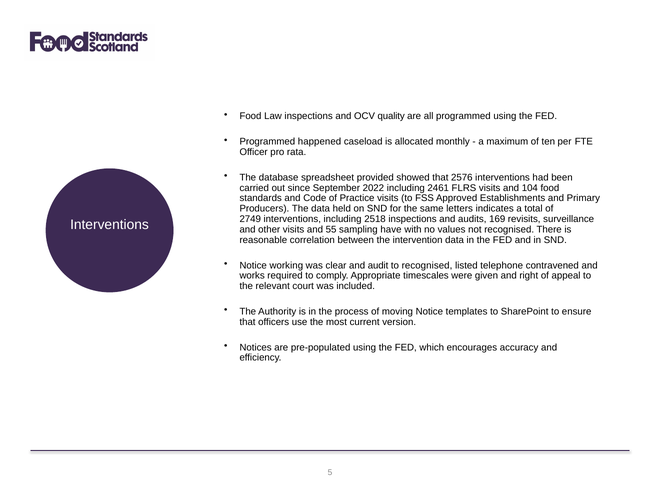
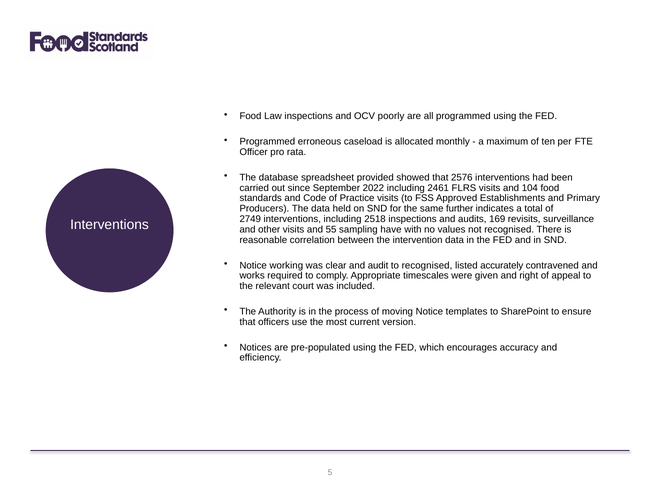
quality: quality -> poorly
happened: happened -> erroneous
letters: letters -> further
telephone: telephone -> accurately
